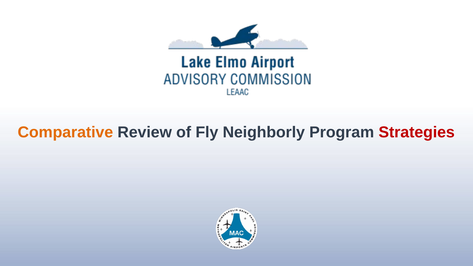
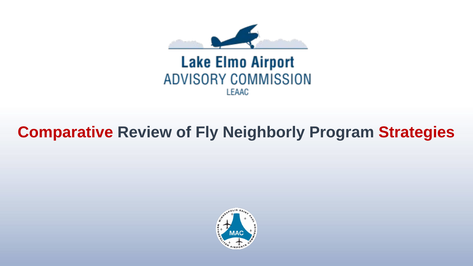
Comparative colour: orange -> red
